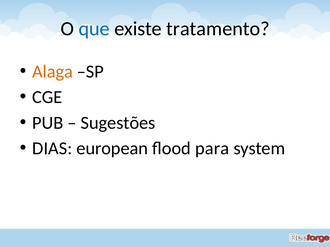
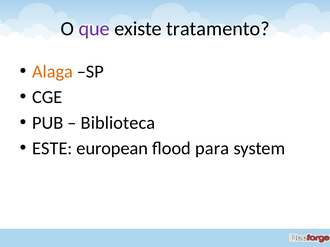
que colour: blue -> purple
Sugestões: Sugestões -> Biblioteca
DIAS: DIAS -> ESTE
